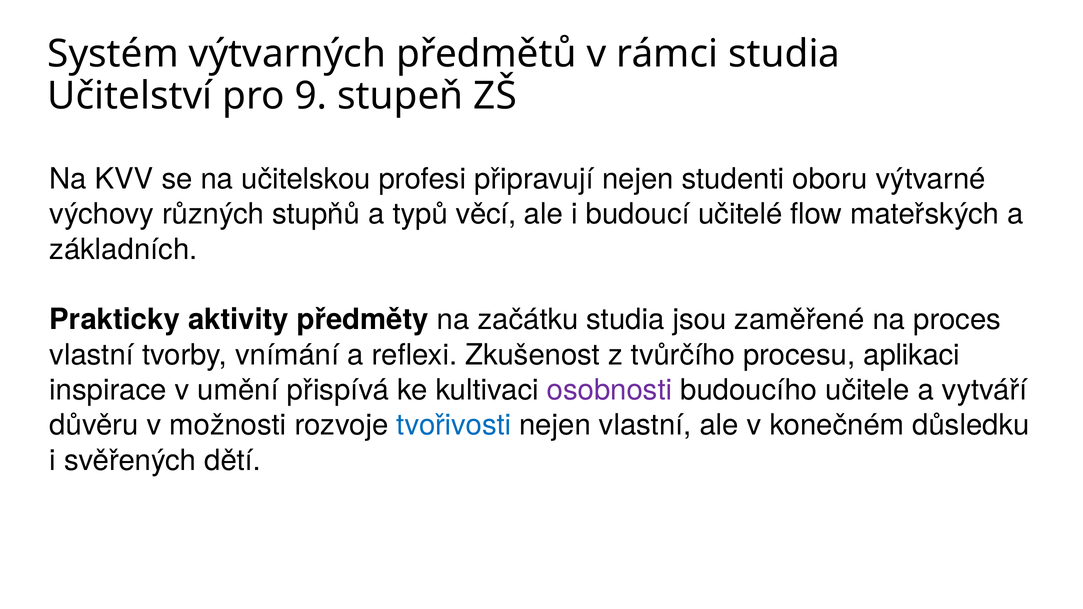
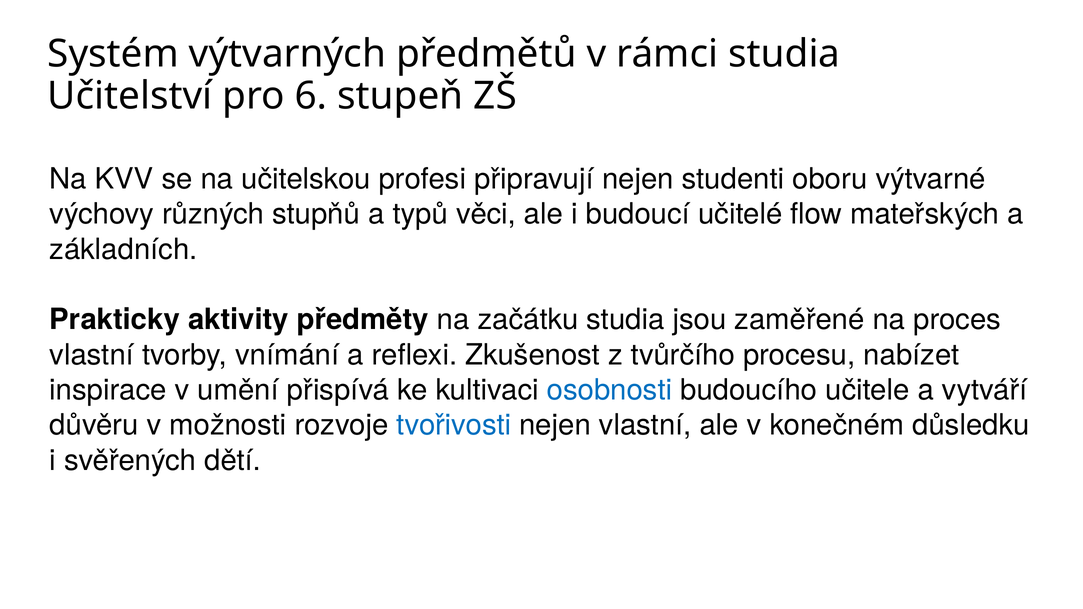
9: 9 -> 6
věcí: věcí -> věci
aplikaci: aplikaci -> nabízet
osobnosti colour: purple -> blue
